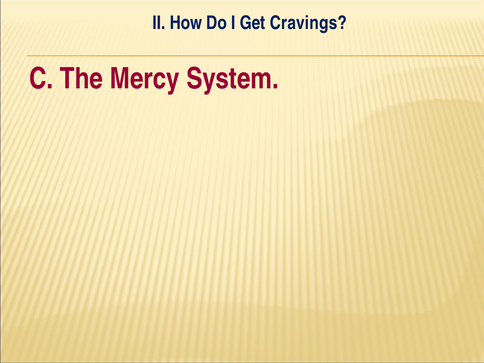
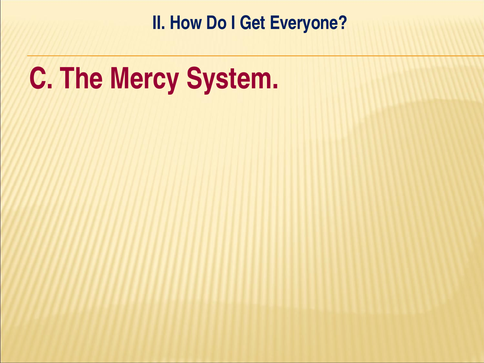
Cravings: Cravings -> Everyone
